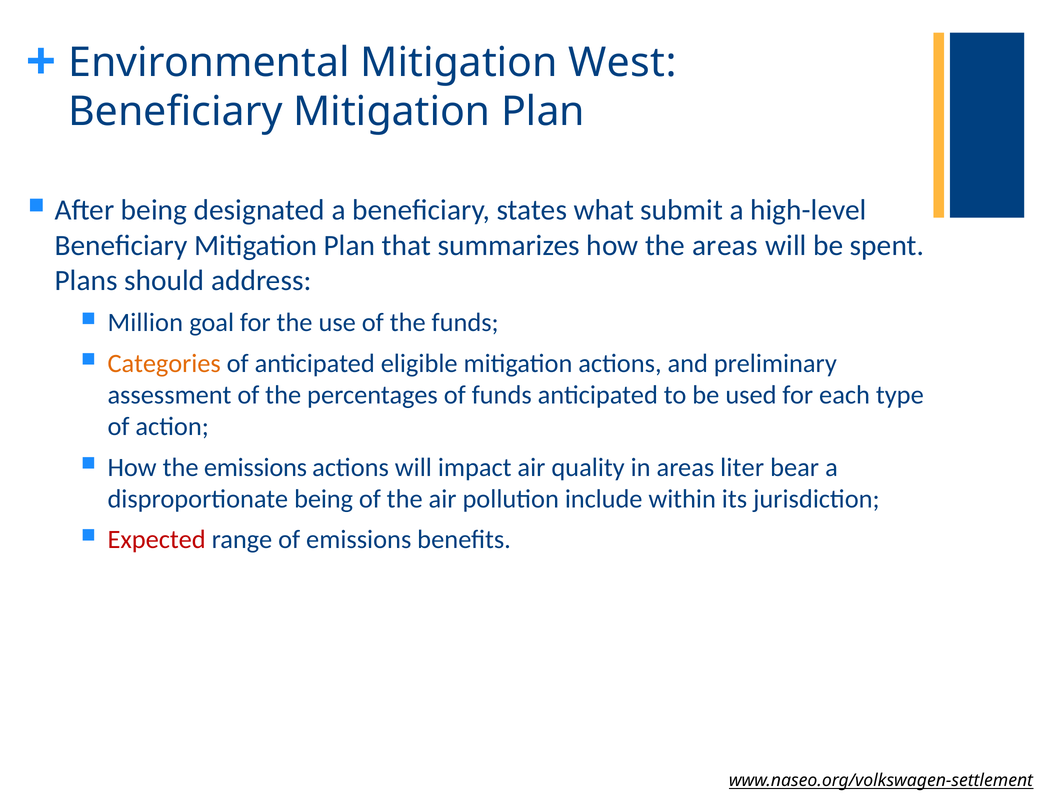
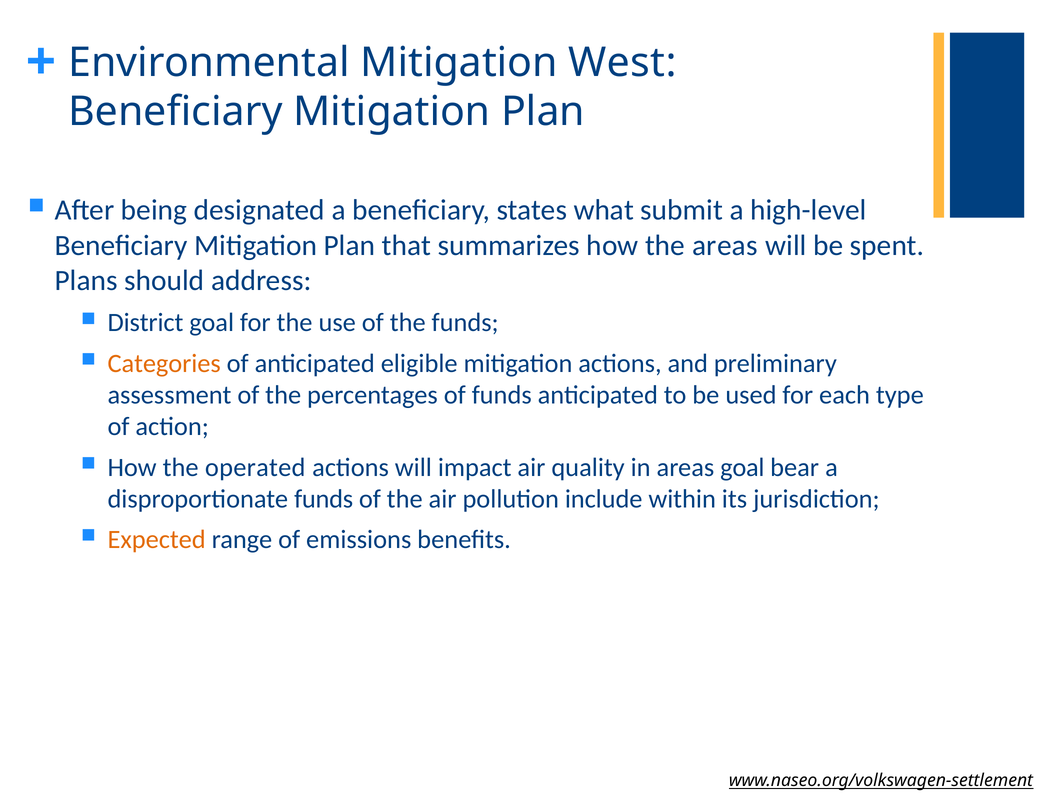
Million: Million -> District
the emissions: emissions -> operated
areas liter: liter -> goal
disproportionate being: being -> funds
Expected colour: red -> orange
